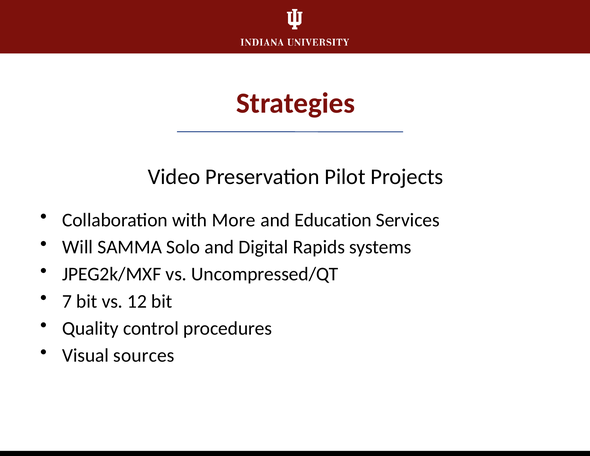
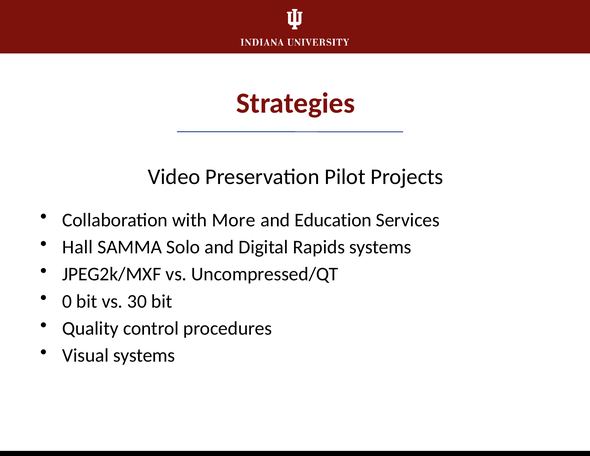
Will: Will -> Hall
7: 7 -> 0
12: 12 -> 30
Visual sources: sources -> systems
